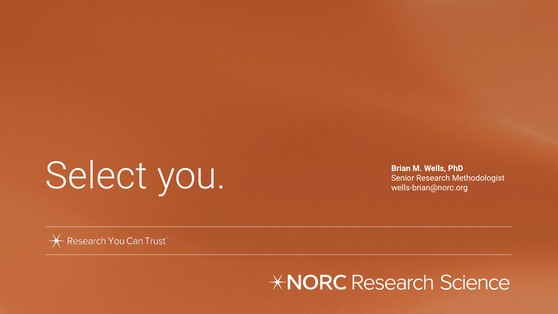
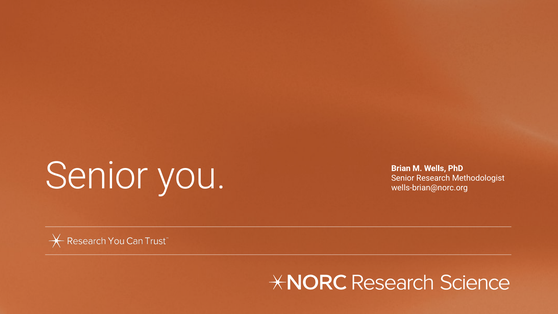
Select at (96, 176): Select -> Senior
